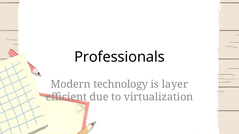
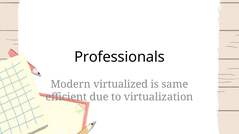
technology: technology -> virtualized
layer: layer -> same
